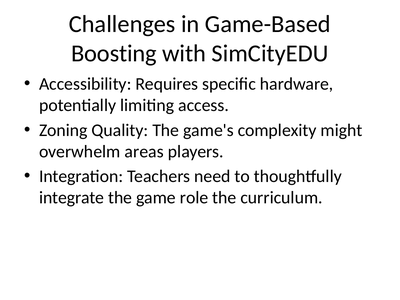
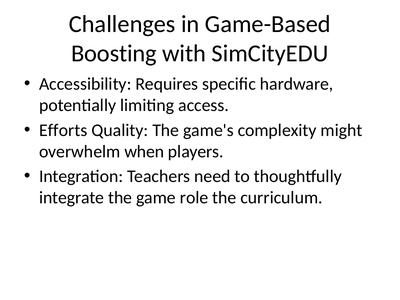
Zoning: Zoning -> Efforts
areas: areas -> when
